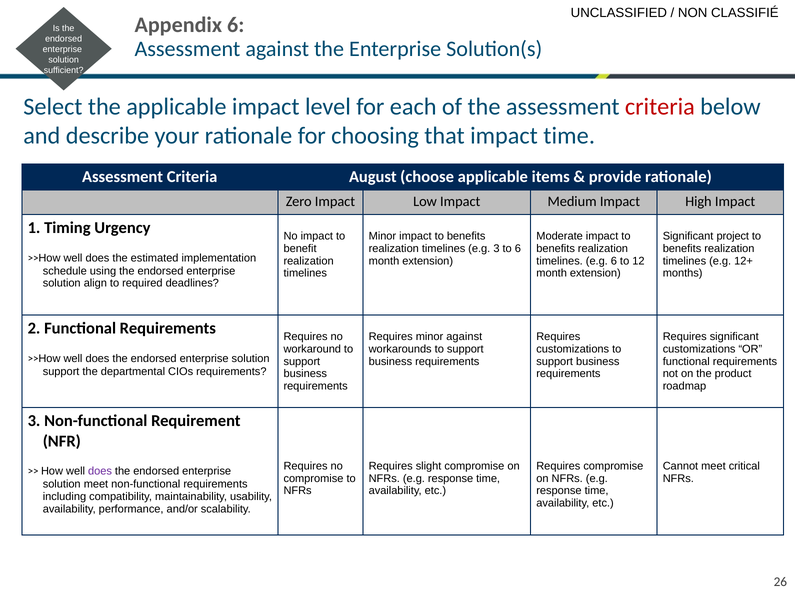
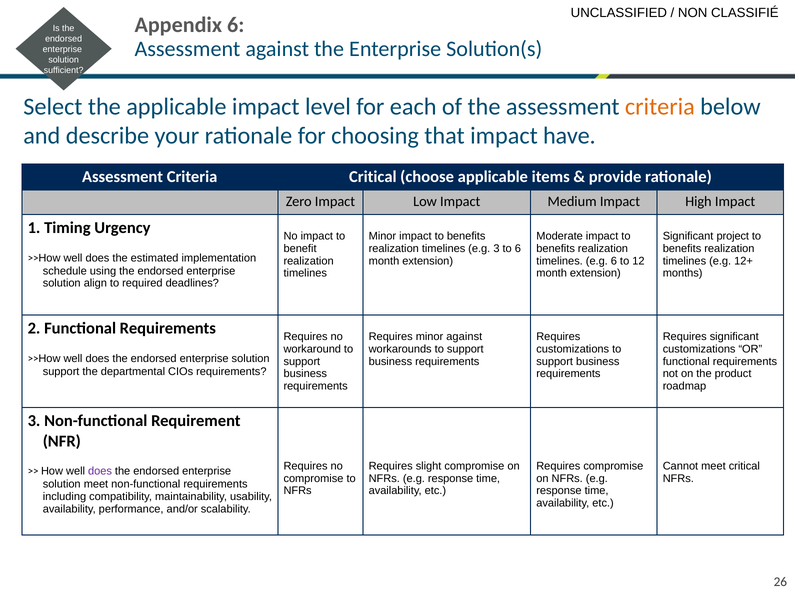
criteria at (660, 107) colour: red -> orange
impact time: time -> have
Criteria August: August -> Critical
